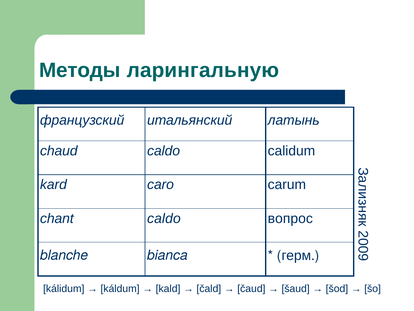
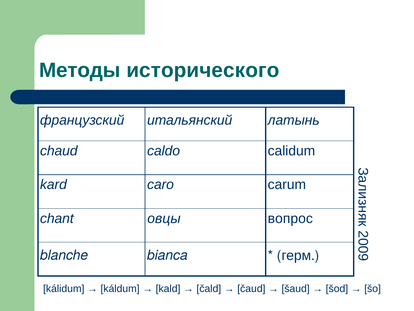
ларингальную: ларингальную -> исторического
chant caldo: caldo -> овцы
